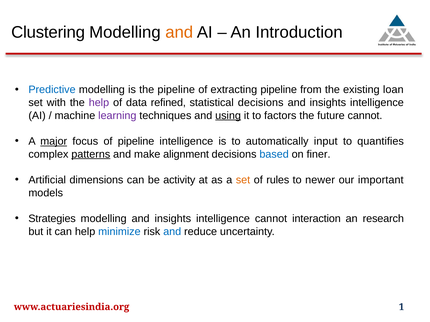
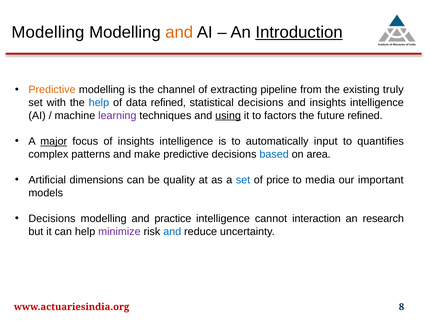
Clustering at (48, 32): Clustering -> Modelling
Introduction underline: none -> present
Predictive at (52, 90) colour: blue -> orange
the pipeline: pipeline -> channel
loan: loan -> truly
help at (99, 103) colour: purple -> blue
future cannot: cannot -> refined
of pipeline: pipeline -> insights
patterns underline: present -> none
make alignment: alignment -> predictive
finer: finer -> area
activity: activity -> quality
set at (243, 180) colour: orange -> blue
rules: rules -> price
newer: newer -> media
Strategies at (52, 219): Strategies -> Decisions
modelling and insights: insights -> practice
minimize colour: blue -> purple
1: 1 -> 8
